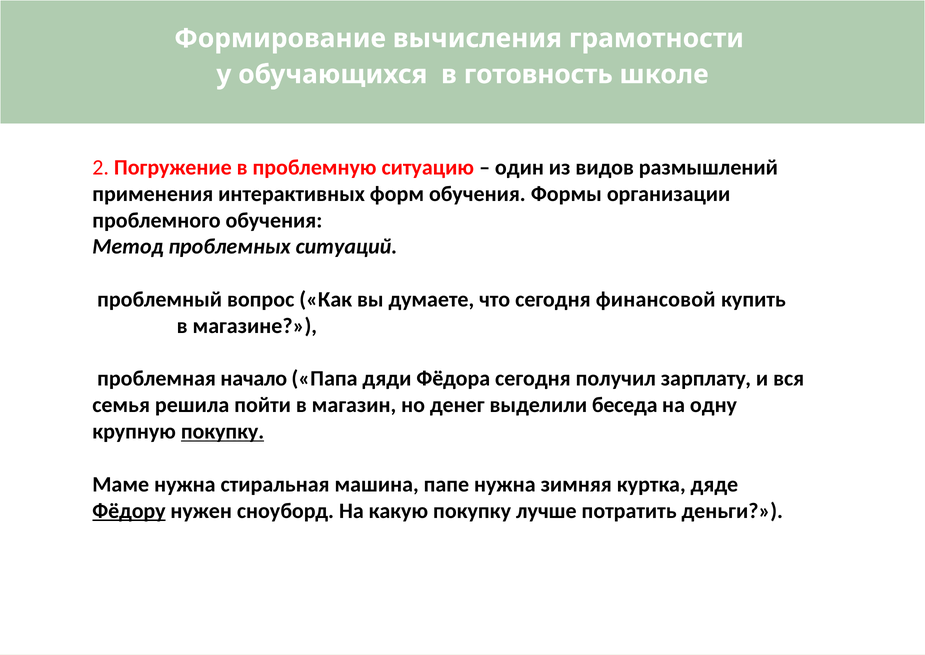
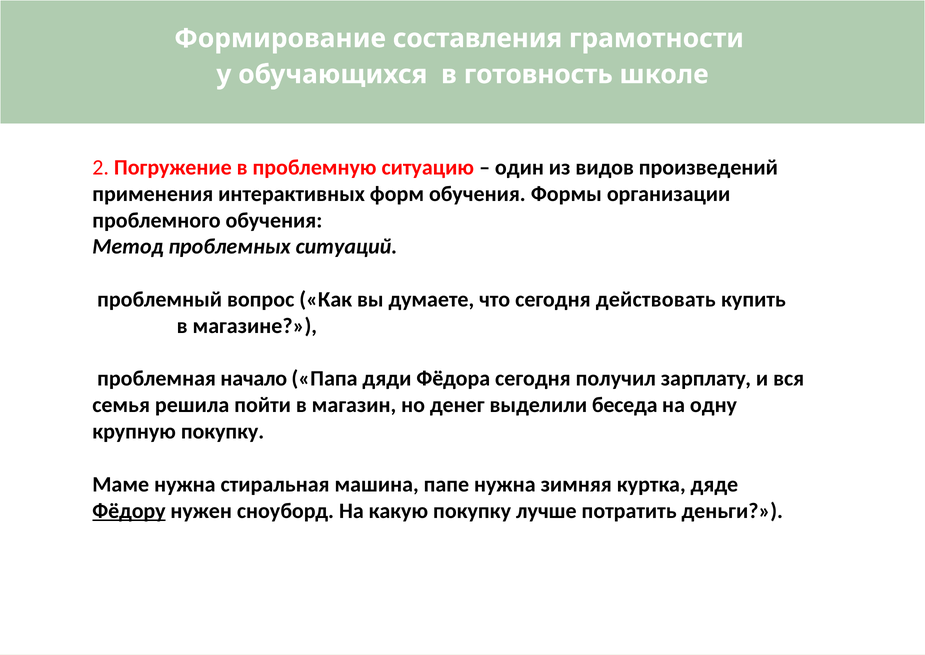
вычисления: вычисления -> составления
размышлений: размышлений -> произведений
финансовой: финансовой -> действовать
покупку at (223, 431) underline: present -> none
